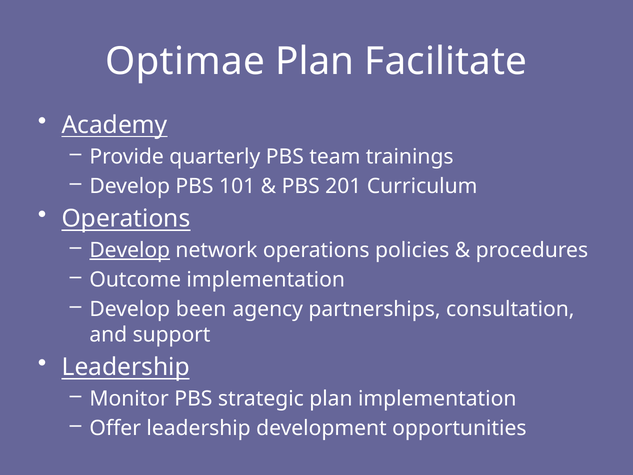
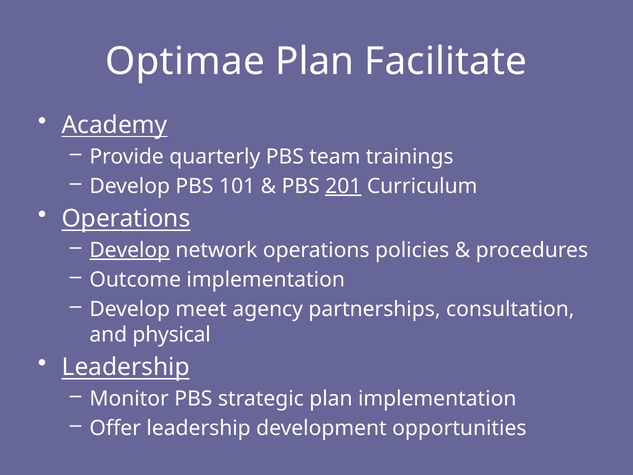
201 underline: none -> present
been: been -> meet
support: support -> physical
